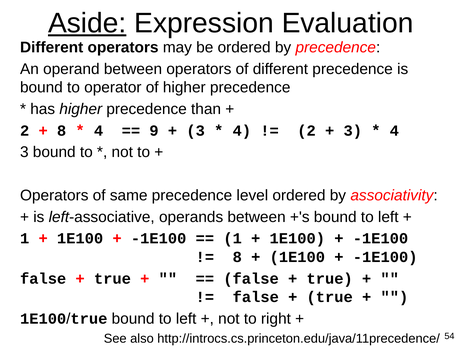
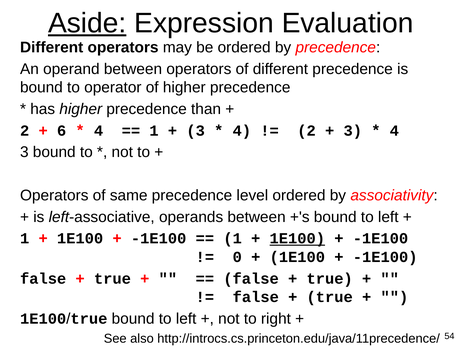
8 at (62, 130): 8 -> 6
9 at (154, 130): 9 -> 1
1E100 at (297, 238) underline: none -> present
8 at (237, 257): 8 -> 0
